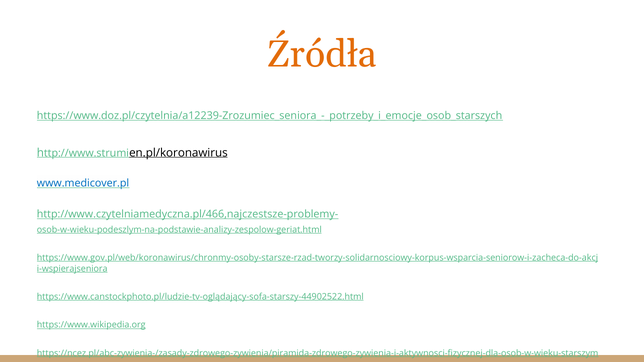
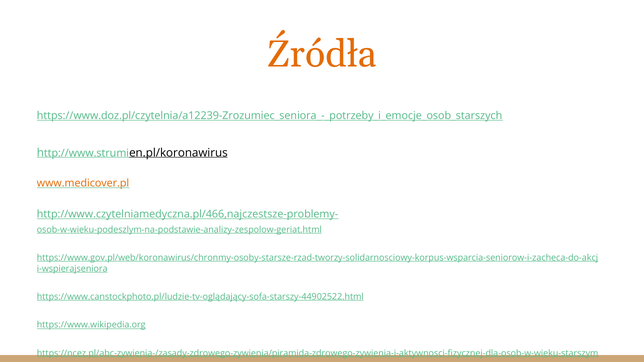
www.medicover.pl colour: blue -> orange
